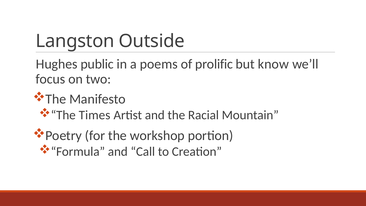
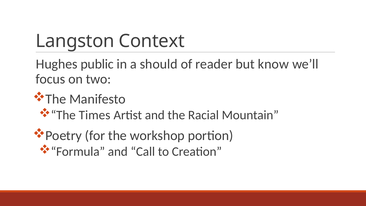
Outside: Outside -> Context
poems: poems -> should
prolific: prolific -> reader
